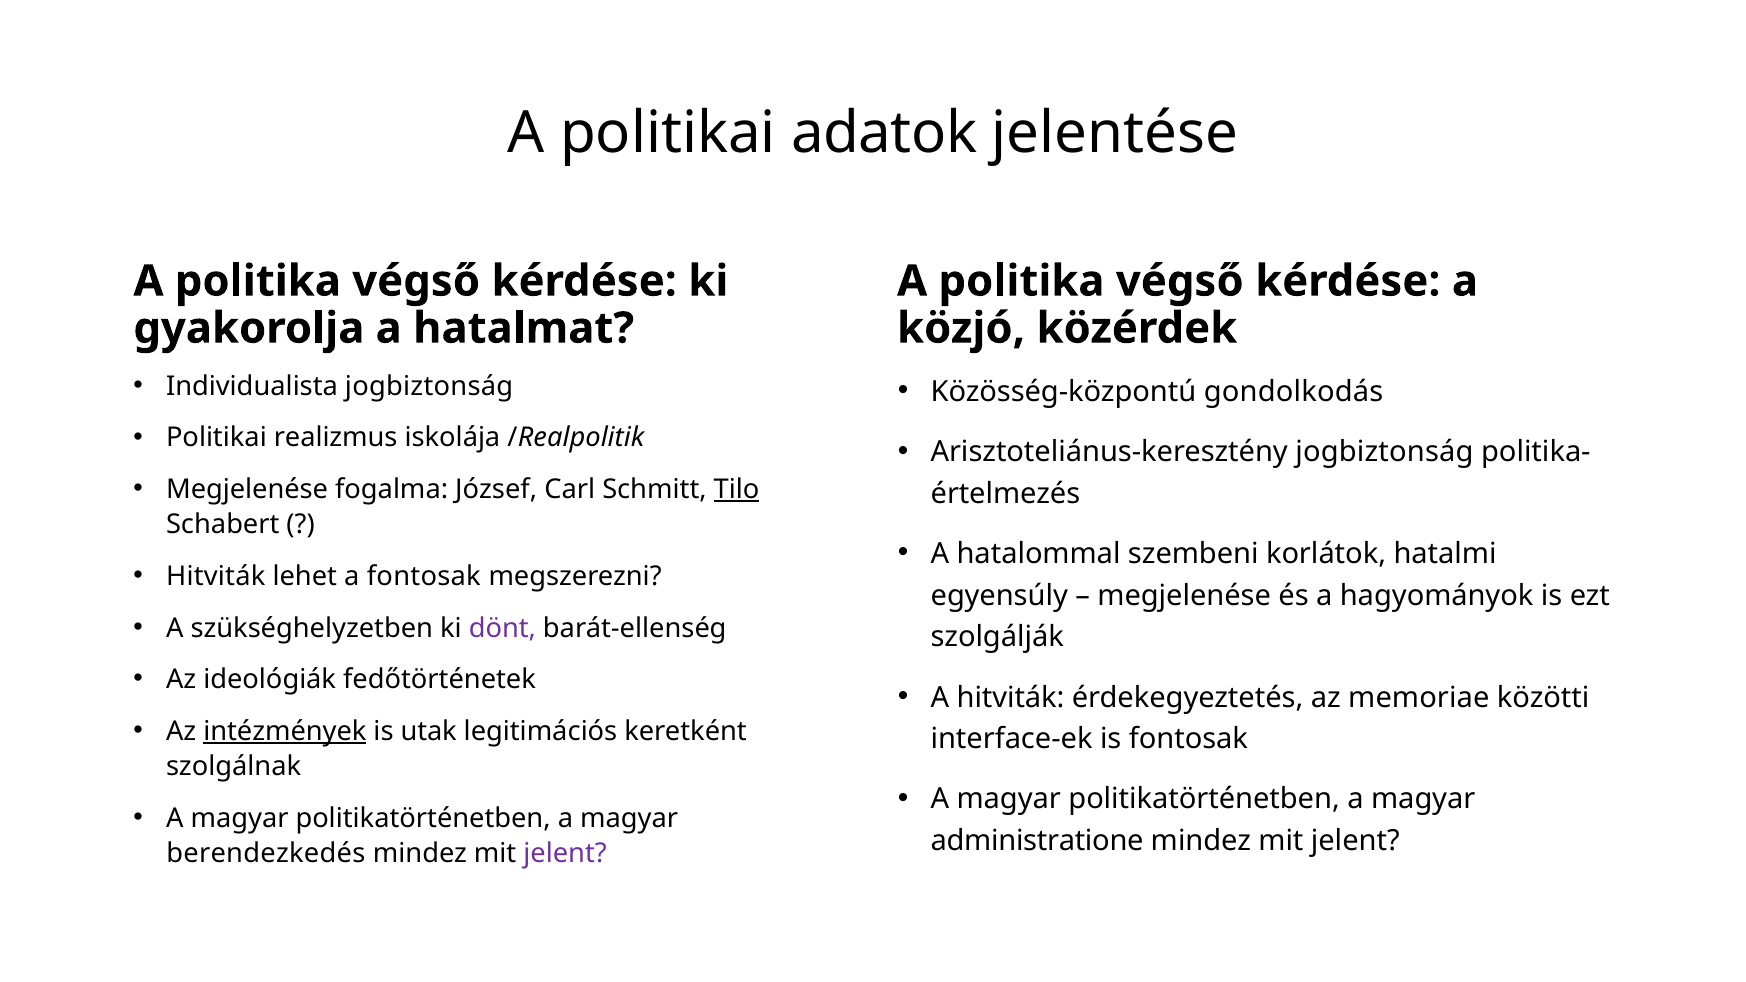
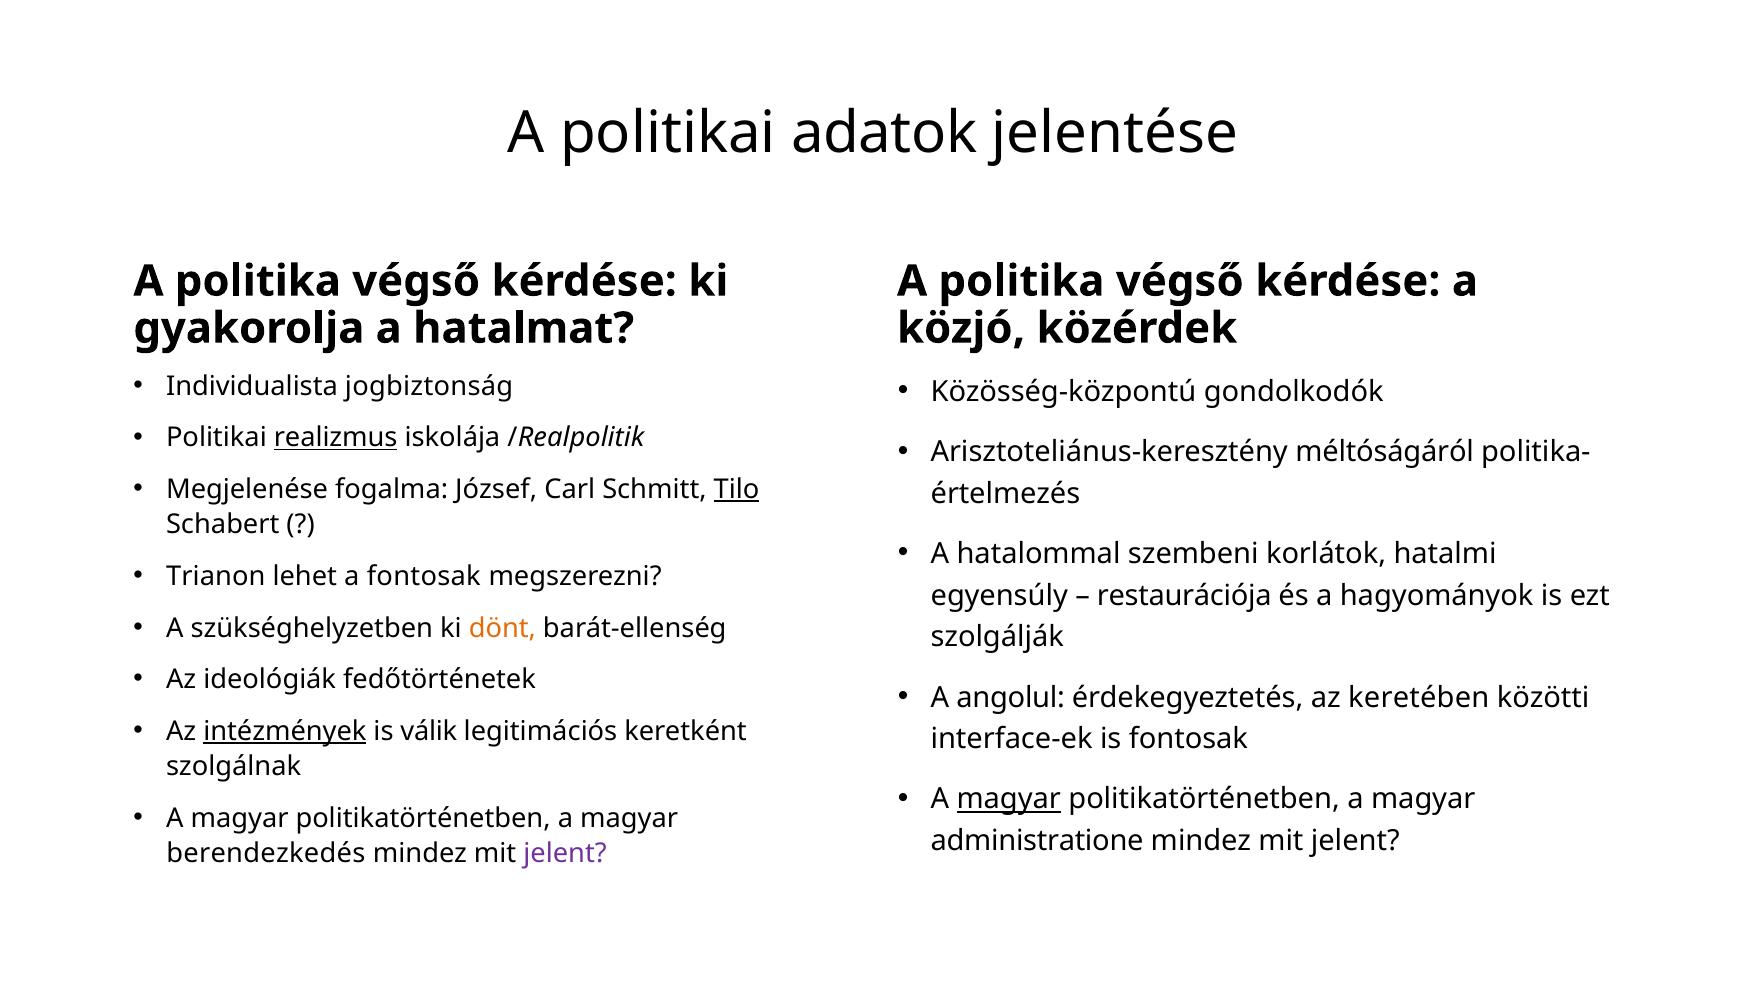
gondolkodás: gondolkodás -> gondolkodók
realizmus underline: none -> present
Arisztoteliánus-keresztény jogbiztonság: jogbiztonság -> méltóságáról
Hitviták at (216, 576): Hitviták -> Trianon
megjelenése at (1184, 596): megjelenése -> restaurációja
dönt colour: purple -> orange
A hitviták: hitviták -> angolul
memoriae: memoriae -> keretében
utak: utak -> válik
magyar at (1009, 799) underline: none -> present
